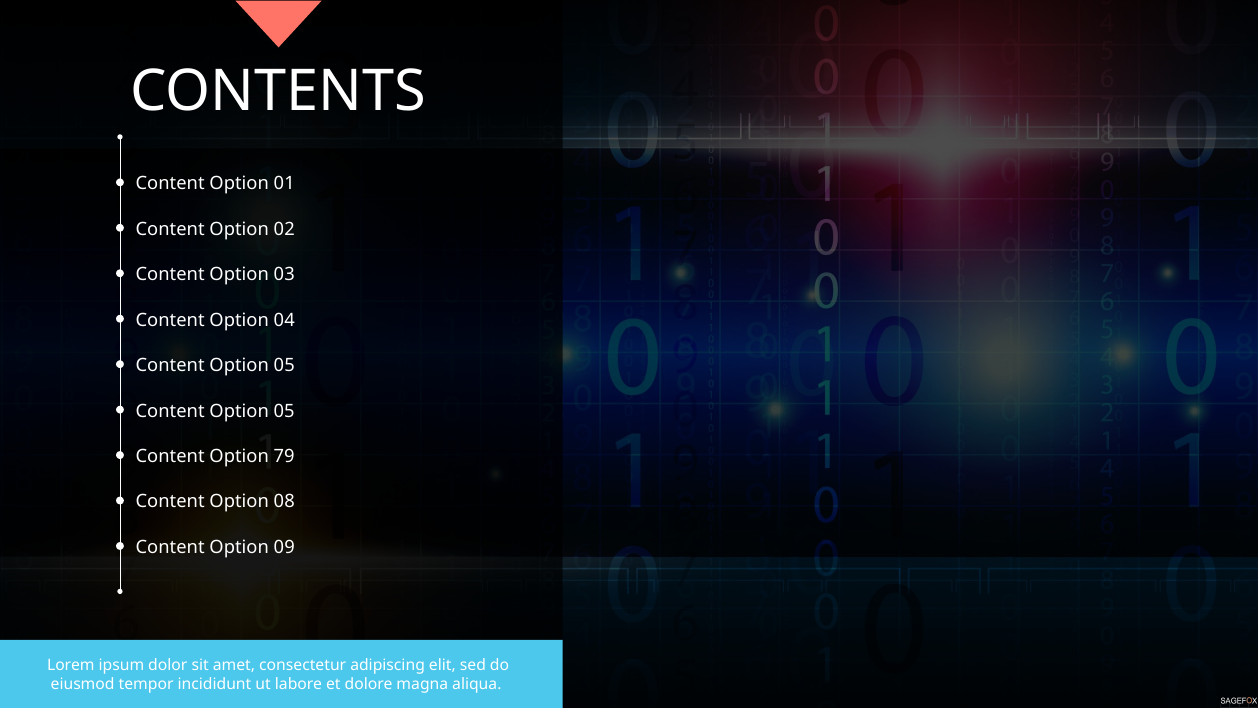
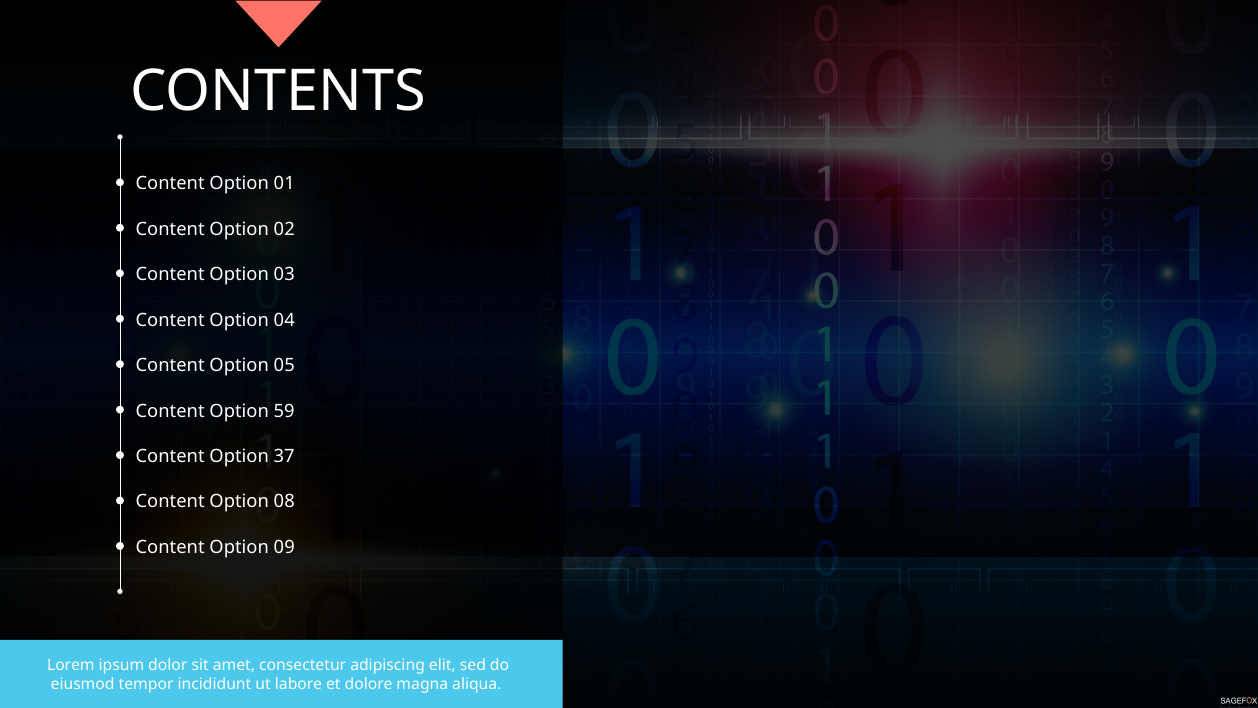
05 at (284, 411): 05 -> 59
79: 79 -> 37
